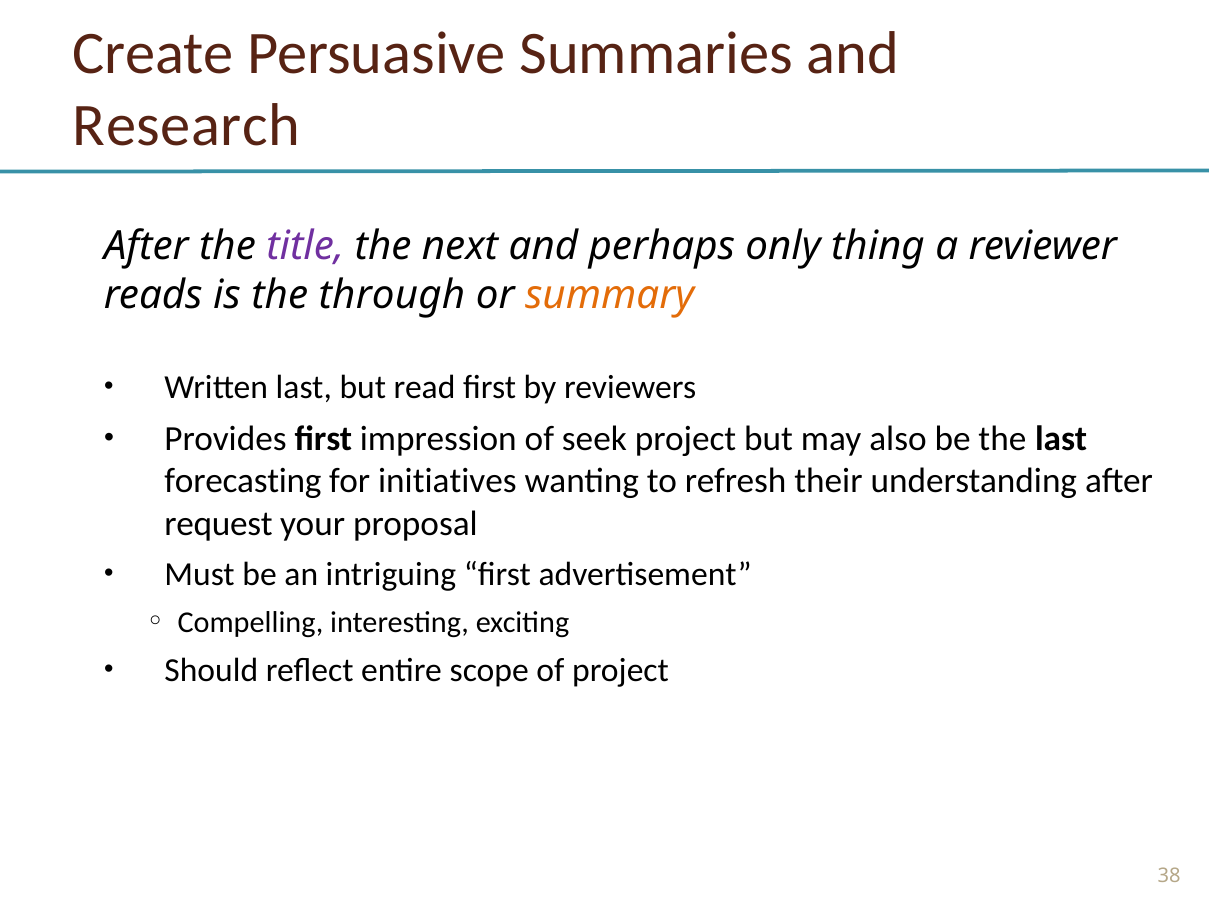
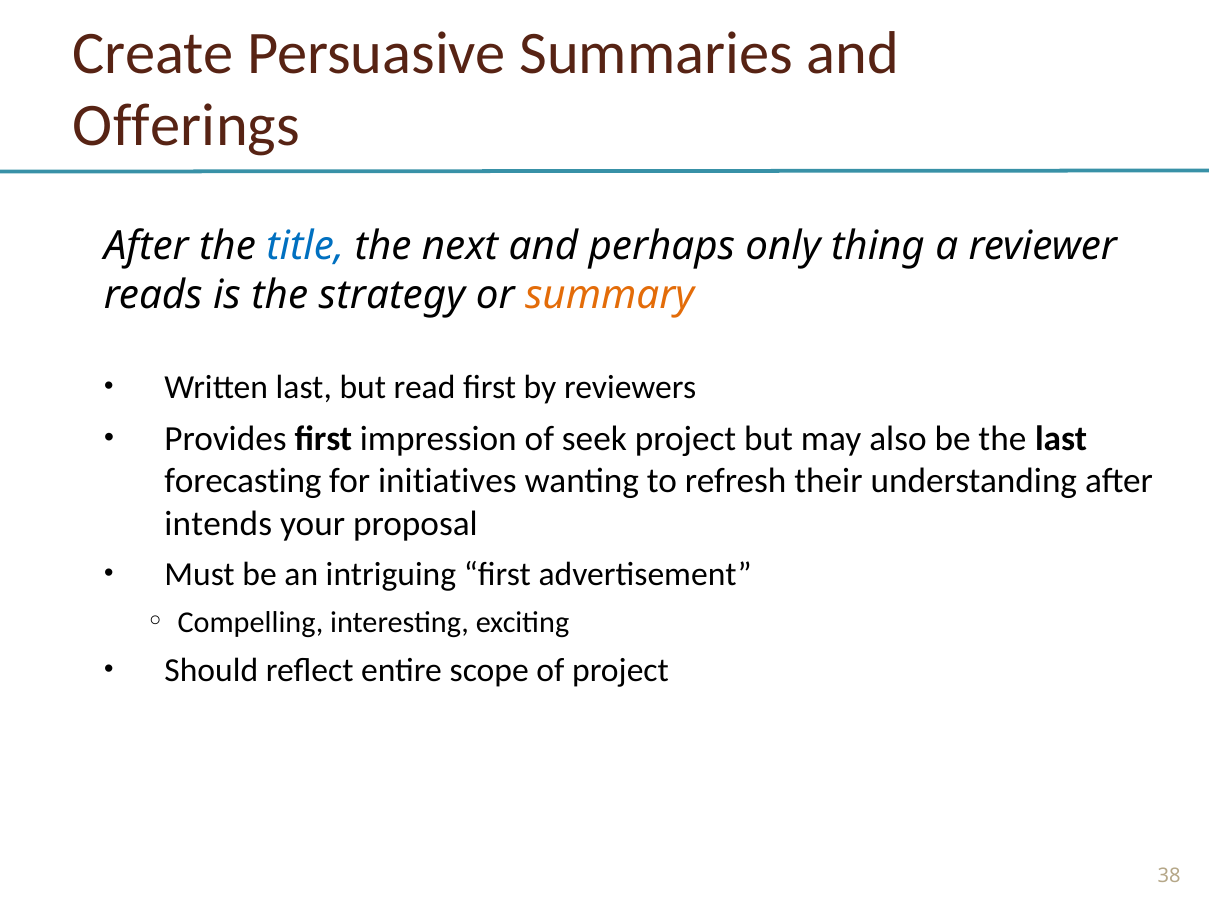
Research: Research -> Offerings
title colour: purple -> blue
through: through -> strategy
request: request -> intends
